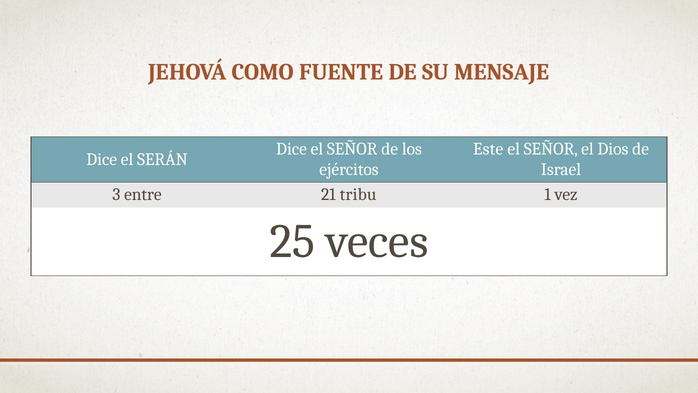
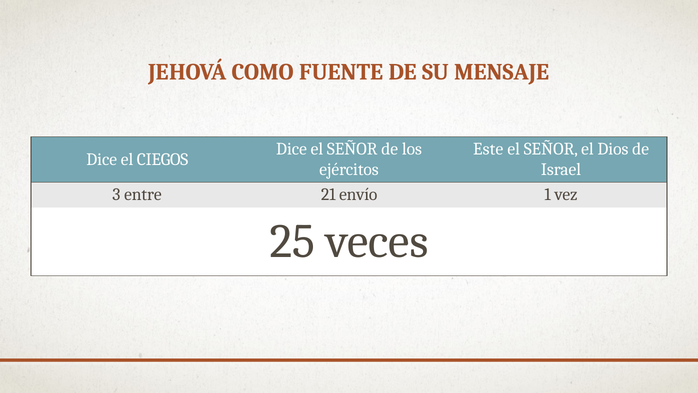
SERÁN: SERÁN -> CIEGOS
tribu: tribu -> envío
